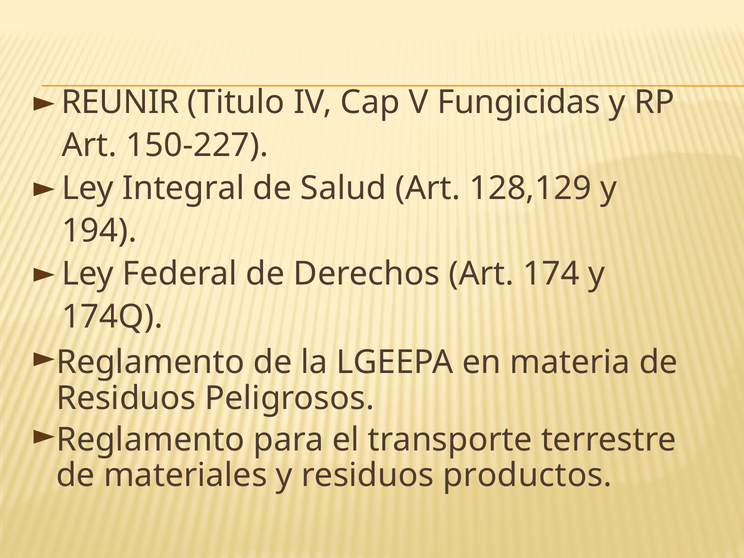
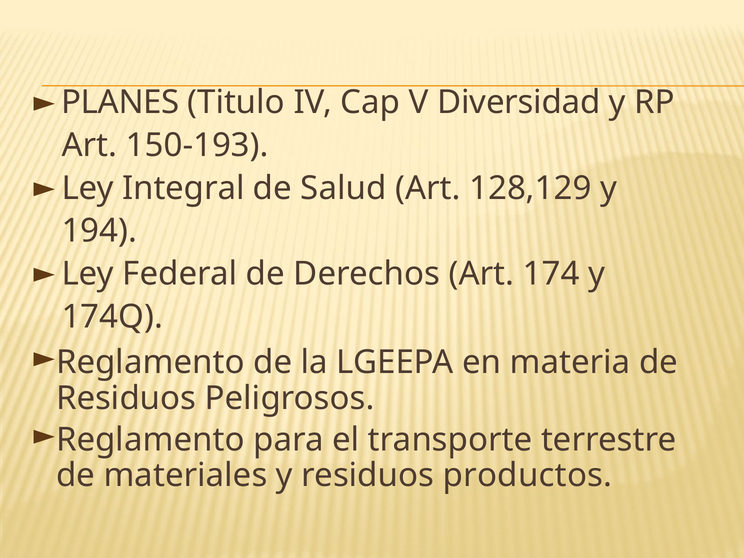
REUNIR: REUNIR -> PLANES
Fungicidas: Fungicidas -> Diversidad
150-227: 150-227 -> 150-193
